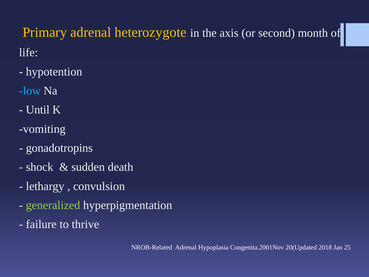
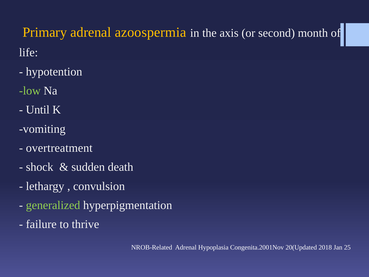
heterozygote: heterozygote -> azoospermia
low colour: light blue -> light green
gonadotropins: gonadotropins -> overtreatment
